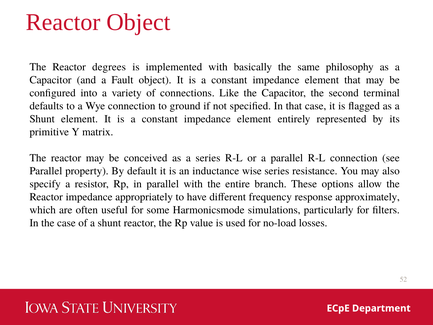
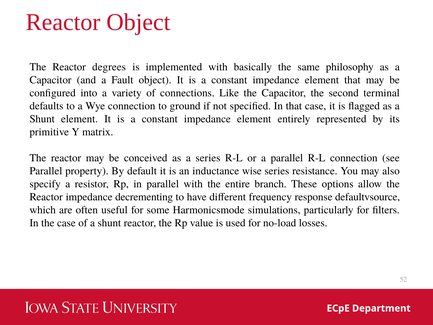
appropriately: appropriately -> decrementing
approximately: approximately -> defaultvsource
